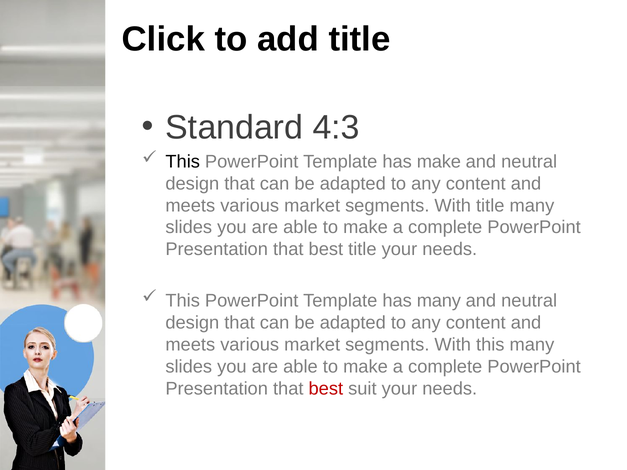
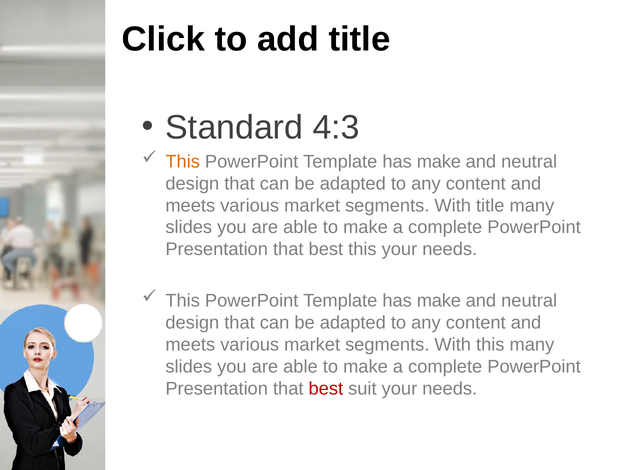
This at (183, 162) colour: black -> orange
best title: title -> this
many at (439, 301): many -> make
